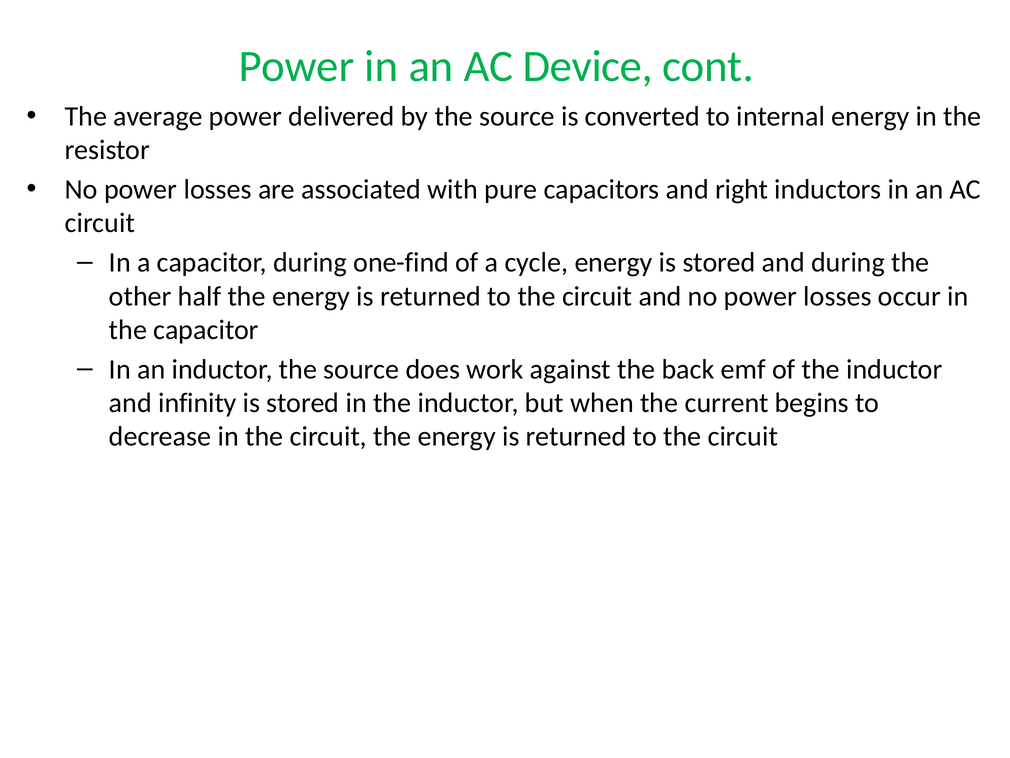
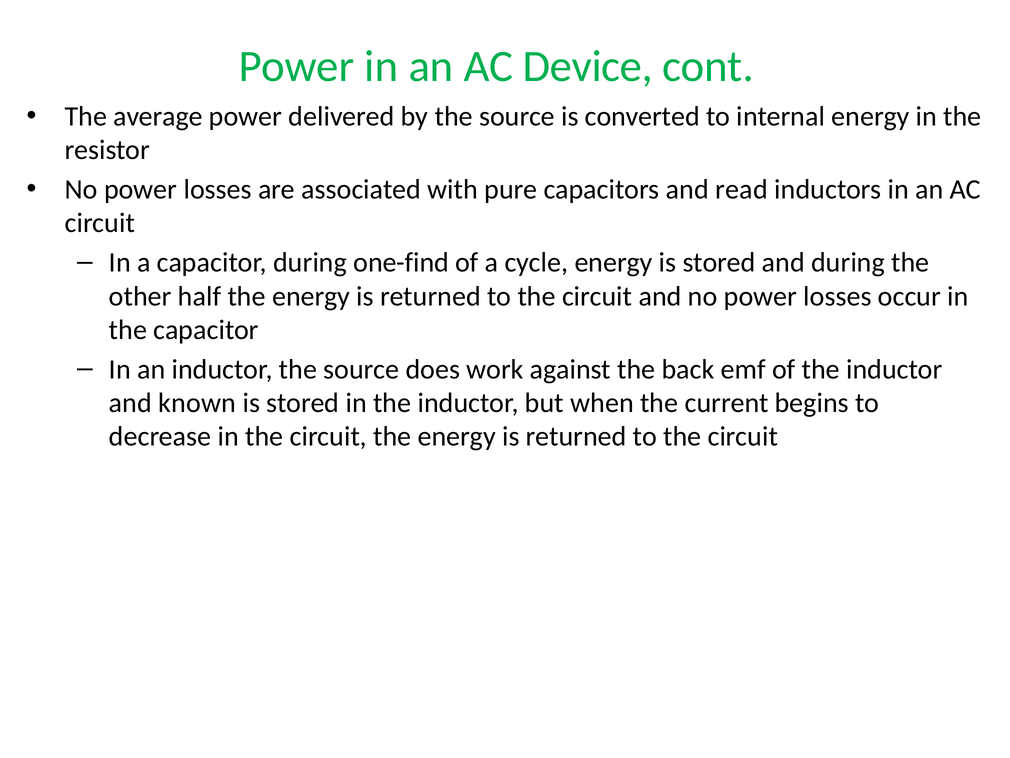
right: right -> read
infinity: infinity -> known
